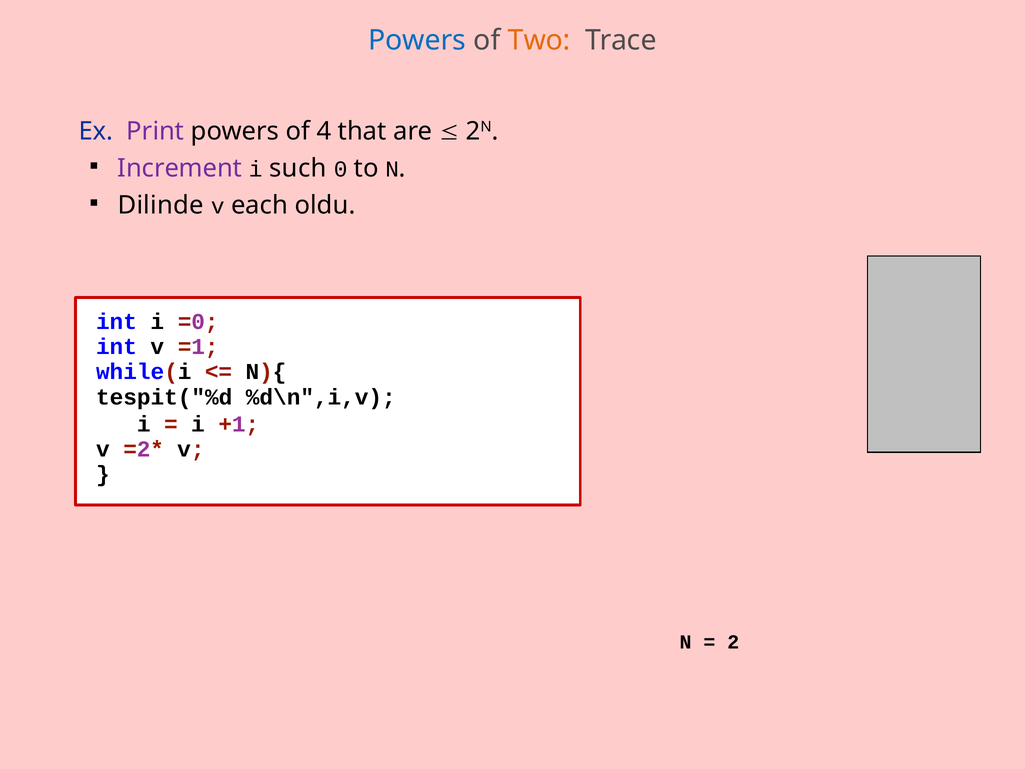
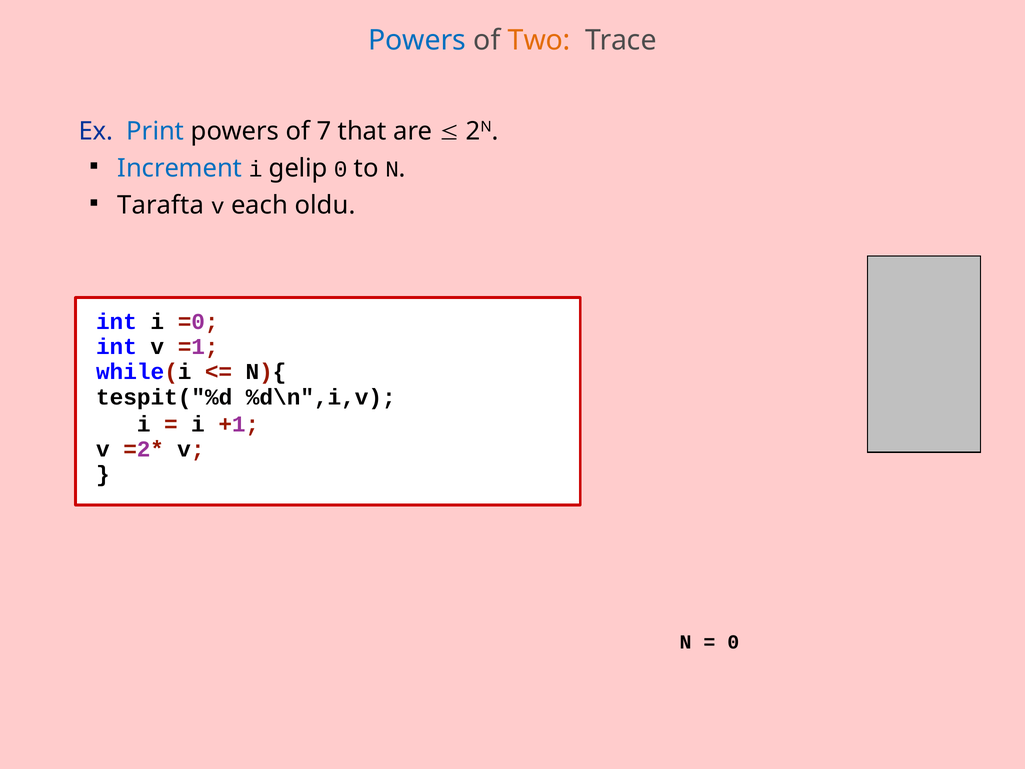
Print colour: purple -> blue
4: 4 -> 7
Increment colour: purple -> blue
such: such -> gelip
Dilinde: Dilinde -> Tarafta
2 at (733, 642): 2 -> 0
